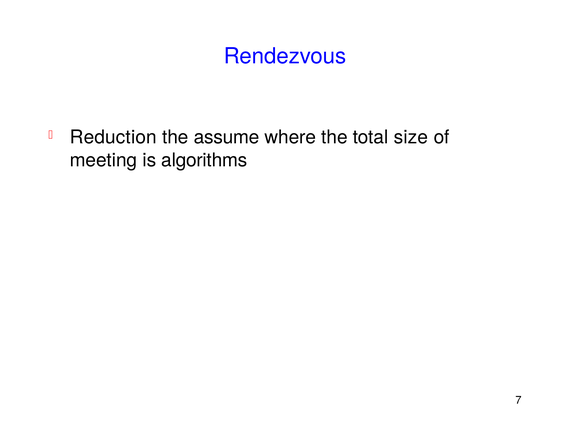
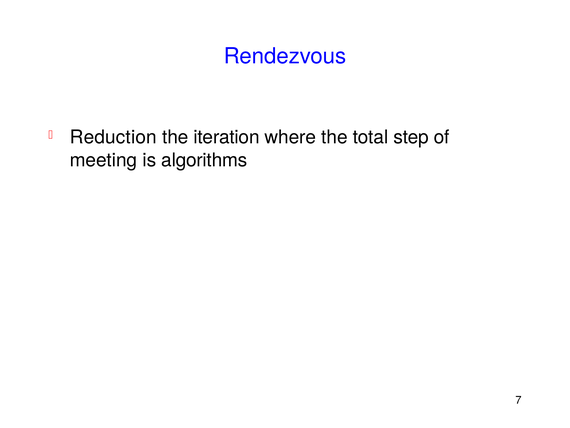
assume: assume -> iteration
size: size -> step
